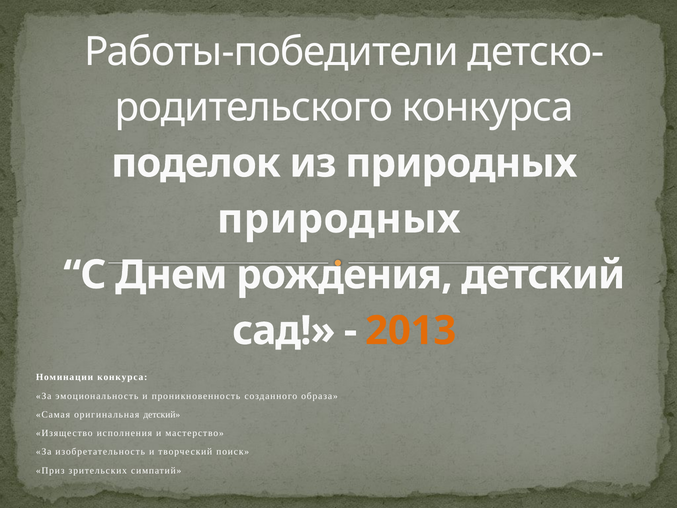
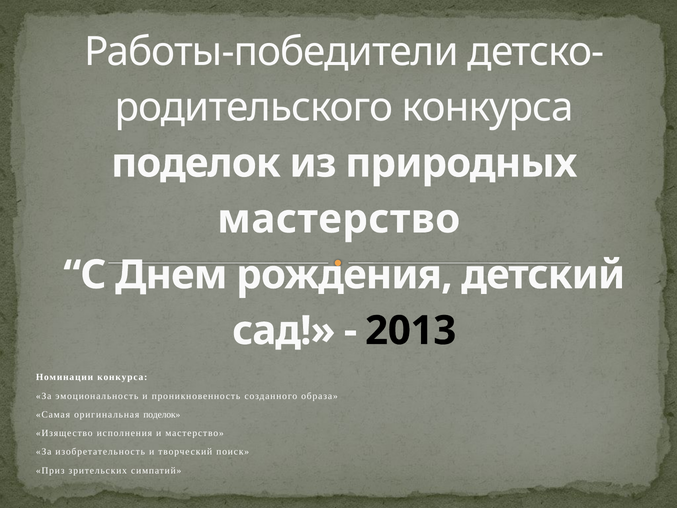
природных at (339, 219): природных -> мастерство
2013 colour: orange -> black
оригинальная детский: детский -> поделок
